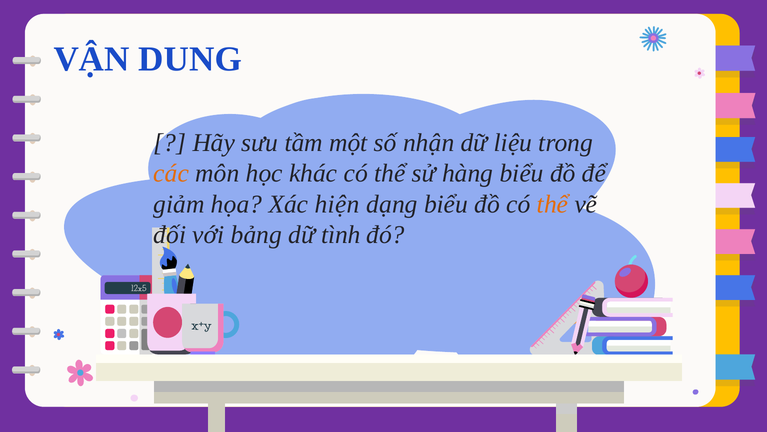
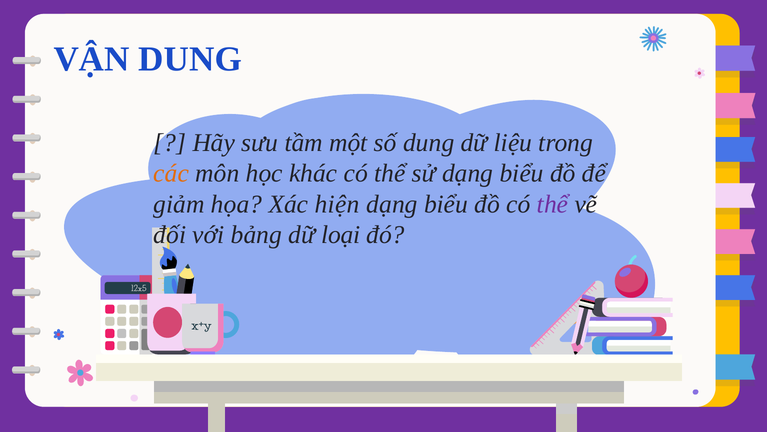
số nhận: nhận -> dung
sử hàng: hàng -> dạng
thể at (553, 204) colour: orange -> purple
tình: tình -> loại
